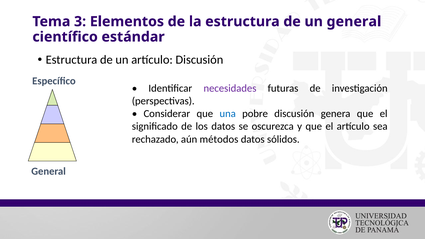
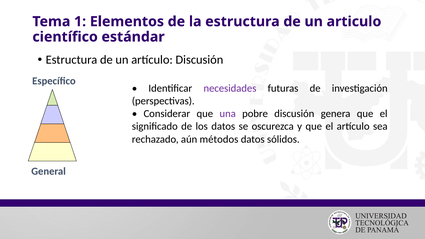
3: 3 -> 1
un general: general -> articulo
una colour: blue -> purple
